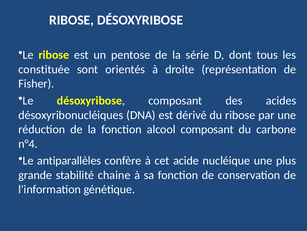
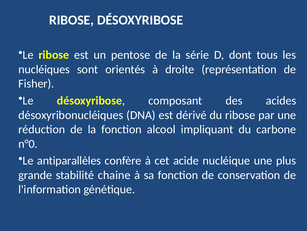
constituée: constituée -> nucléiques
alcool composant: composant -> impliquant
n°4: n°4 -> n°0
